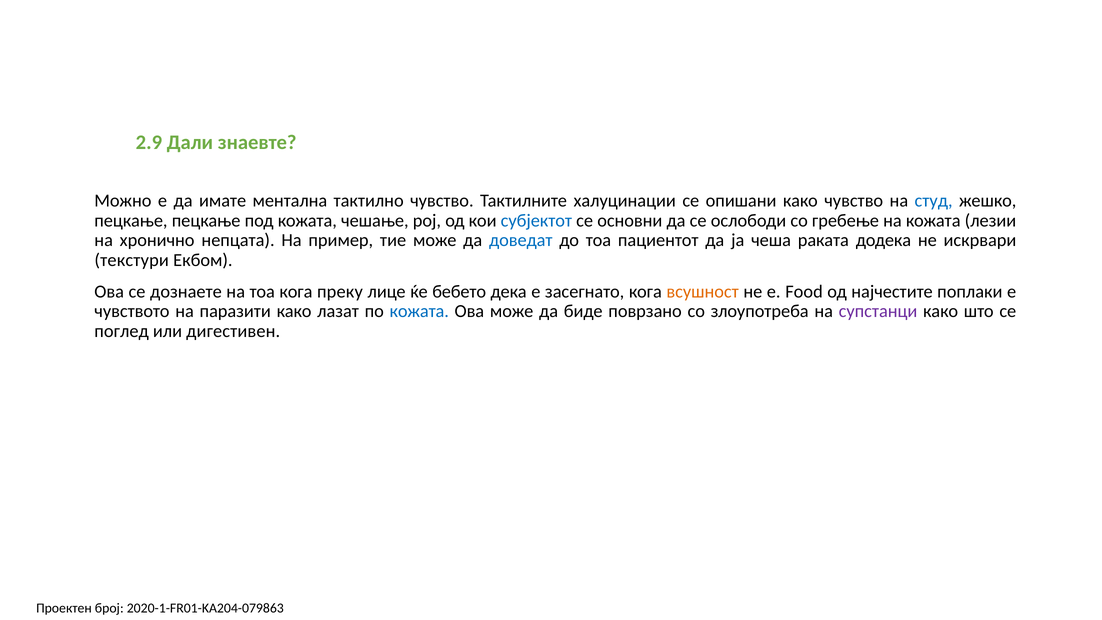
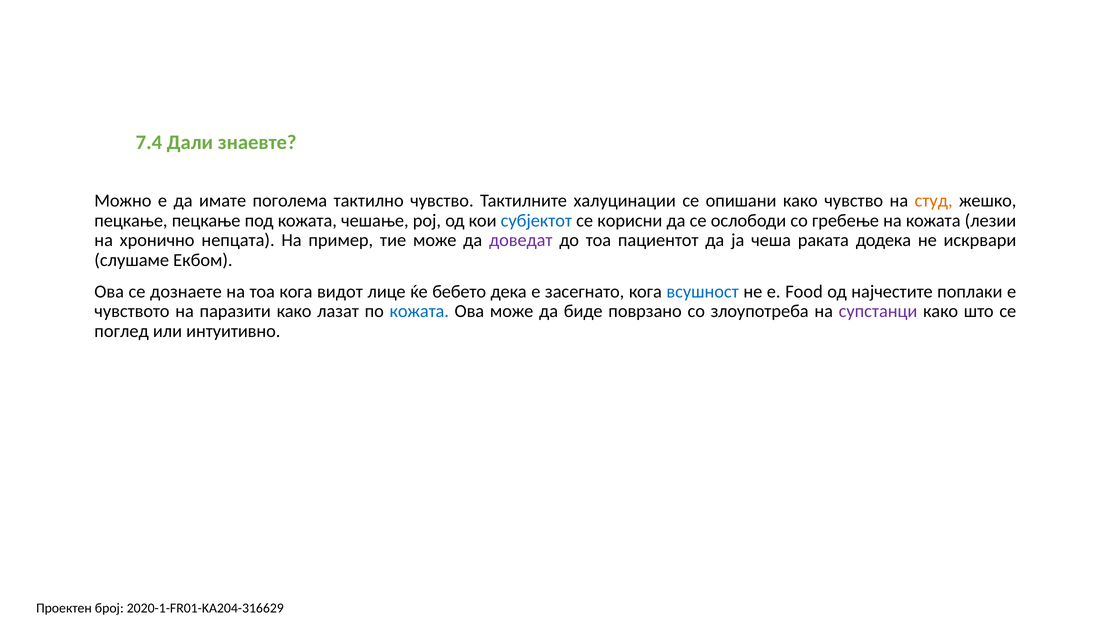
2.9: 2.9 -> 7.4
ментална: ментална -> поголема
студ colour: blue -> orange
основни: основни -> корисни
доведат colour: blue -> purple
текстури: текстури -> слушаме
преку: преку -> видот
всушност colour: orange -> blue
дигестивен: дигестивен -> интуитивно
2020-1-FR01-KA204-079863: 2020-1-FR01-KA204-079863 -> 2020-1-FR01-KA204-316629
